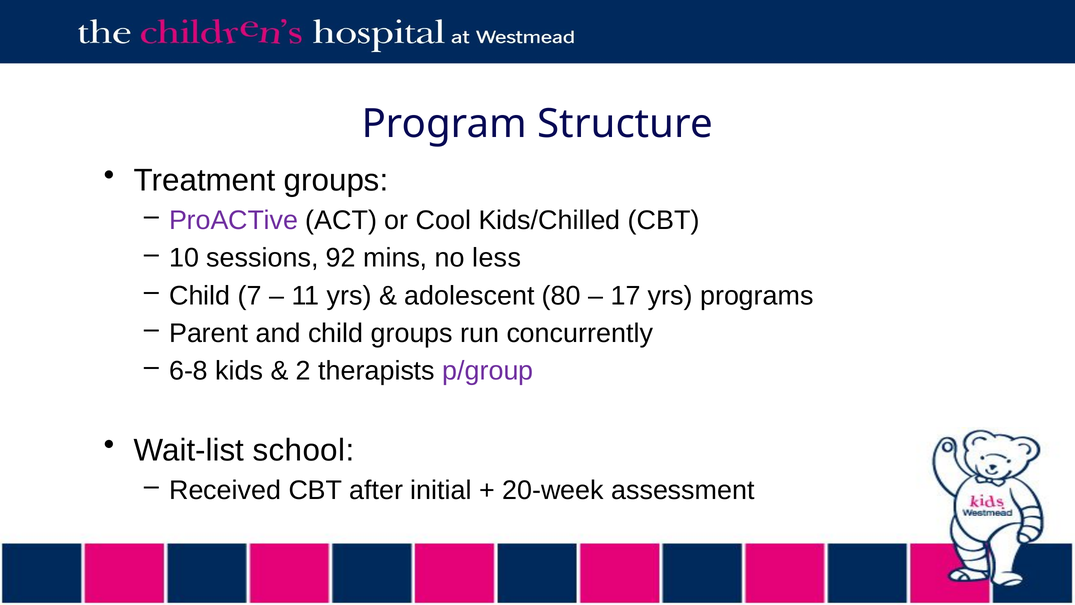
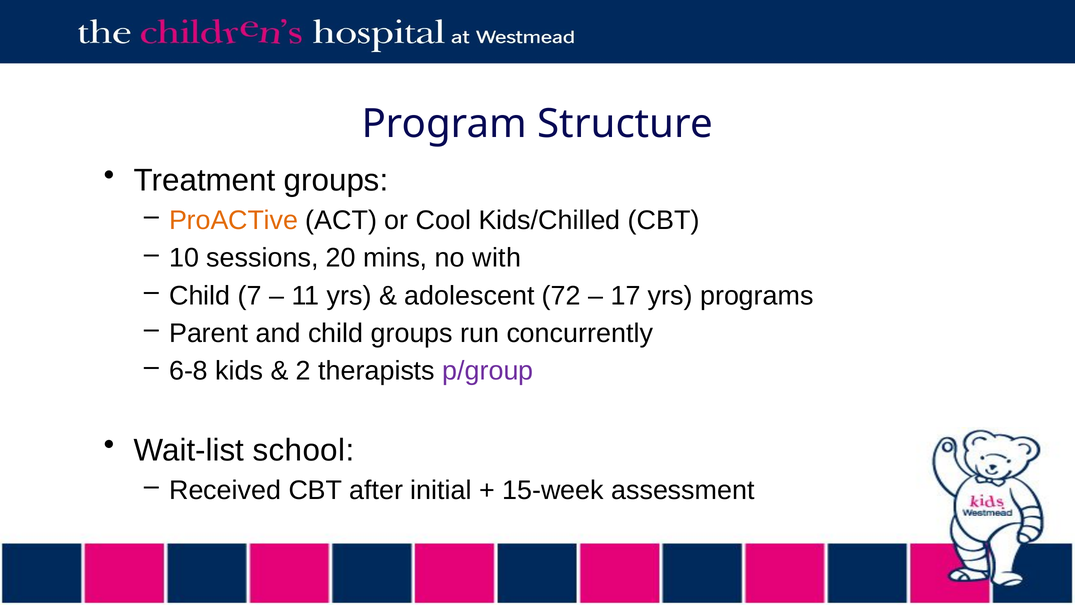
ProACTive colour: purple -> orange
92: 92 -> 20
less: less -> with
80: 80 -> 72
20-week: 20-week -> 15-week
